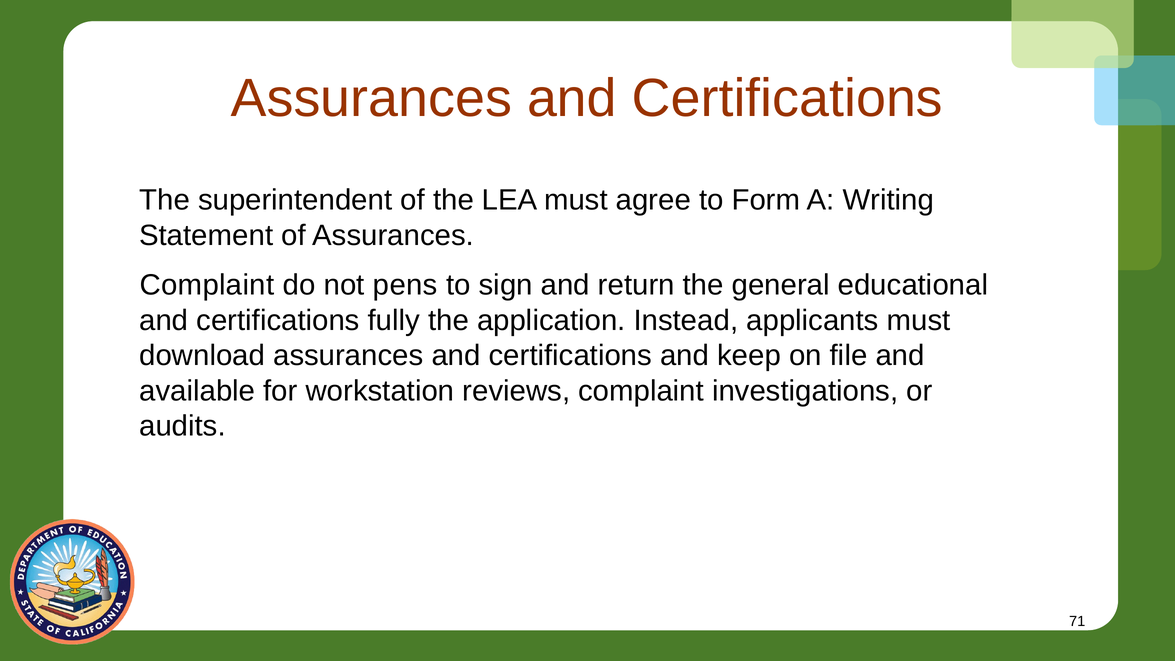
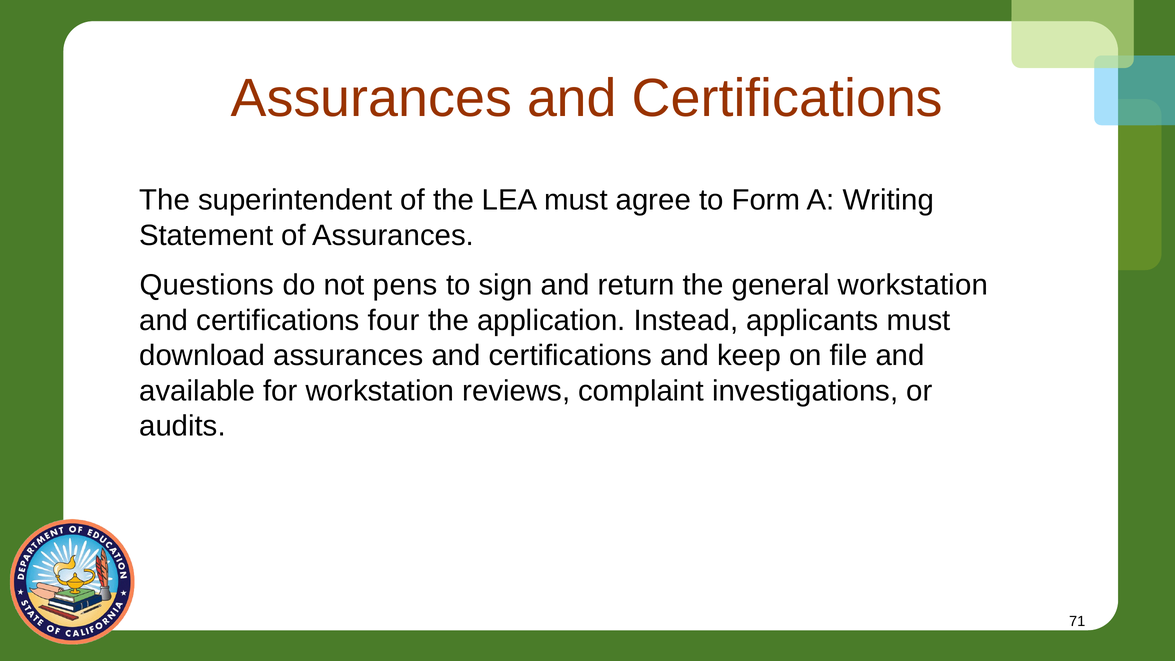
Complaint at (207, 285): Complaint -> Questions
general educational: educational -> workstation
fully: fully -> four
